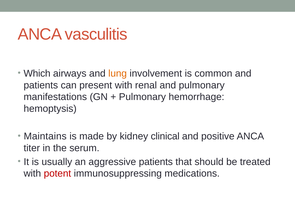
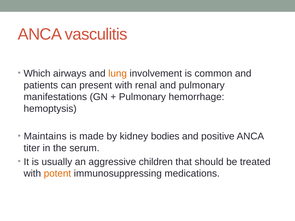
clinical: clinical -> bodies
aggressive patients: patients -> children
potent colour: red -> orange
